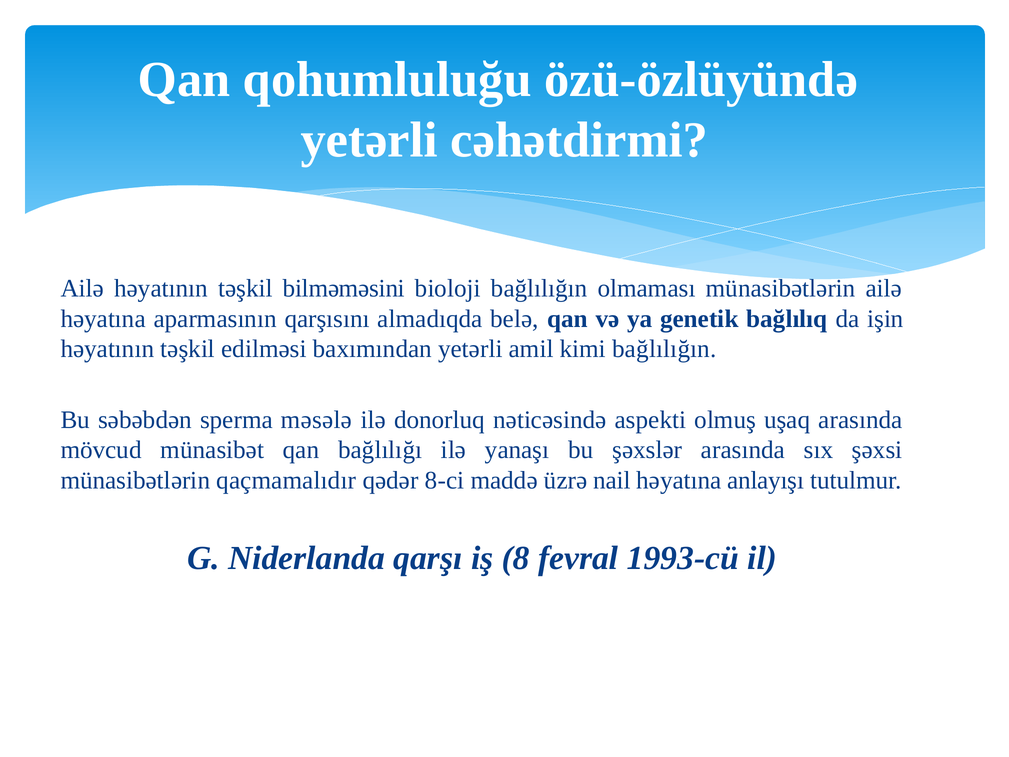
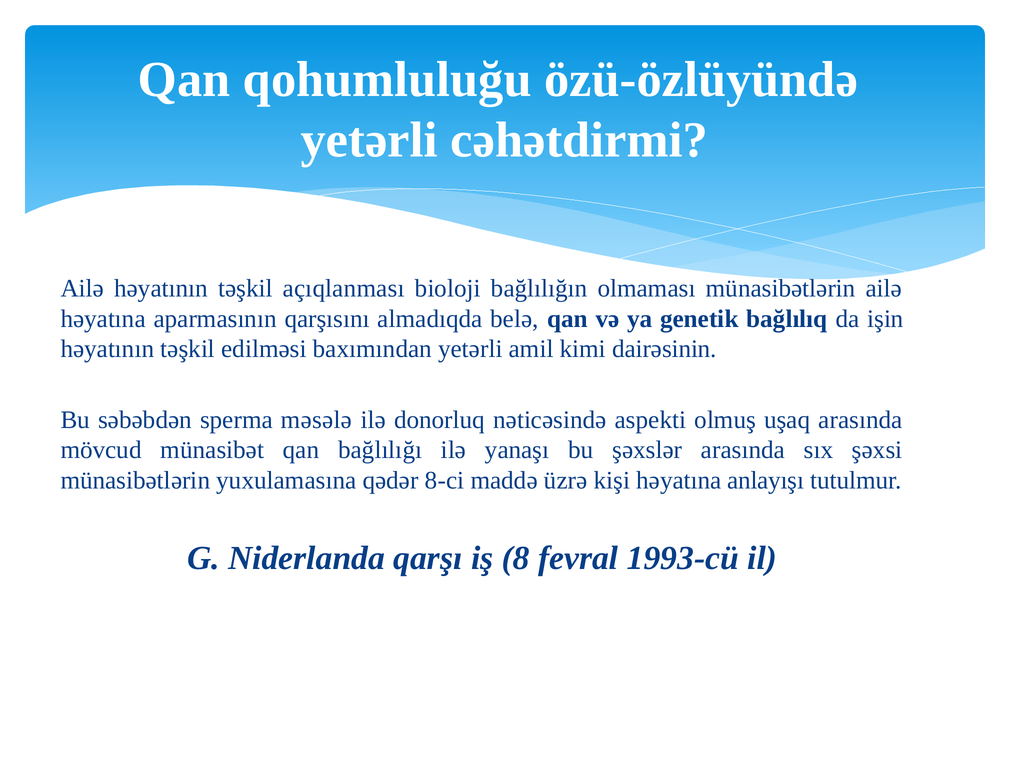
bilməməsini: bilməməsini -> açıqlanması
kimi bağlılığın: bağlılığın -> dairəsinin
qaçmamalıdır: qaçmamalıdır -> yuxulamasına
nail: nail -> kişi
